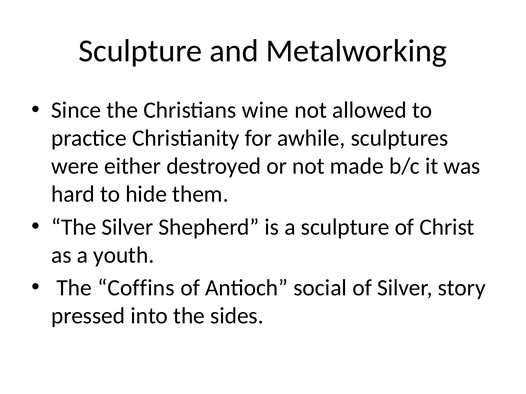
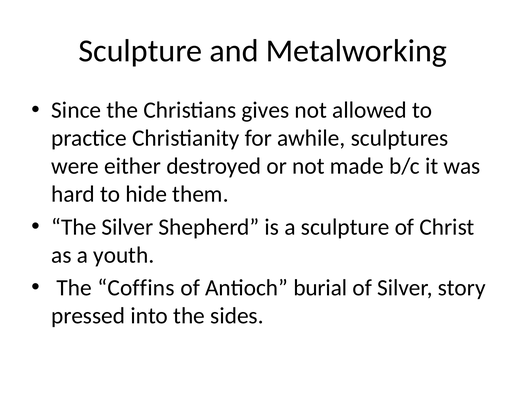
wine: wine -> gives
social: social -> burial
